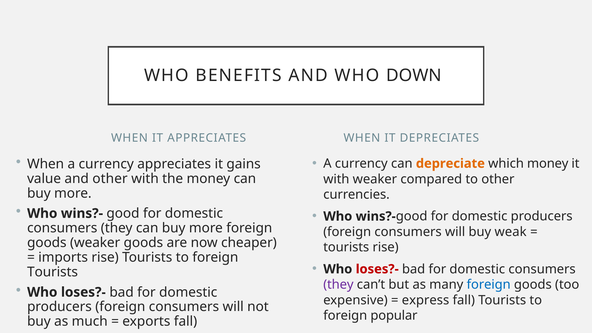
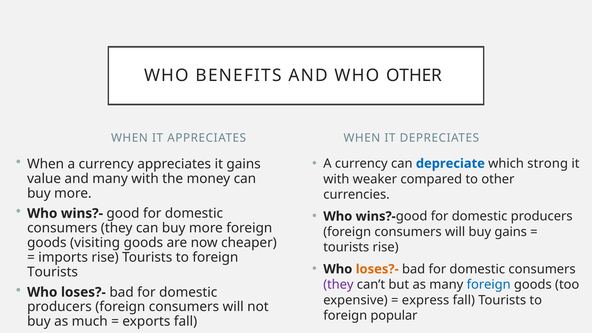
WHO DOWN: DOWN -> OTHER
depreciate colour: orange -> blue
which money: money -> strong
and other: other -> many
buy weak: weak -> gains
goods weaker: weaker -> visiting
loses?- at (377, 269) colour: red -> orange
